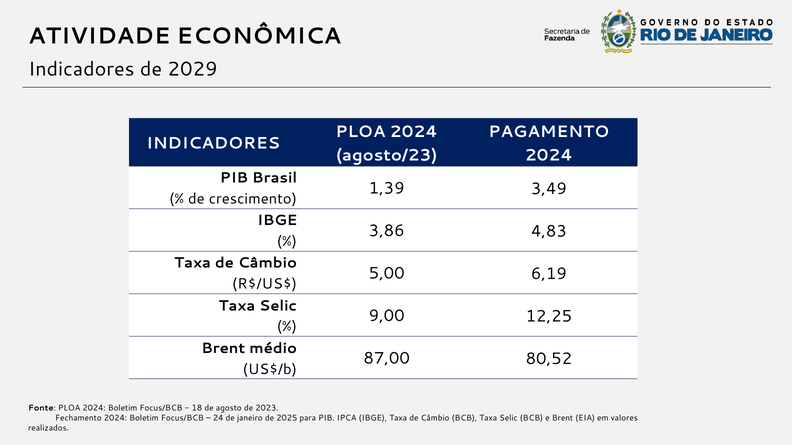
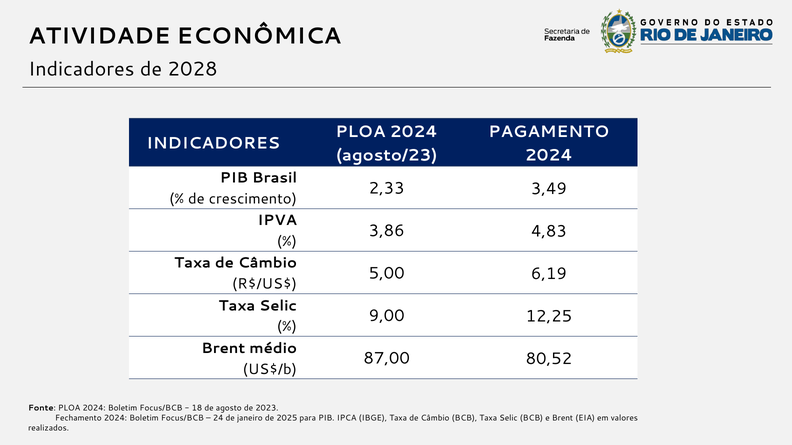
2029: 2029 -> 2028
1,39: 1,39 -> 2,33
IBGE at (277, 221): IBGE -> IPVA
